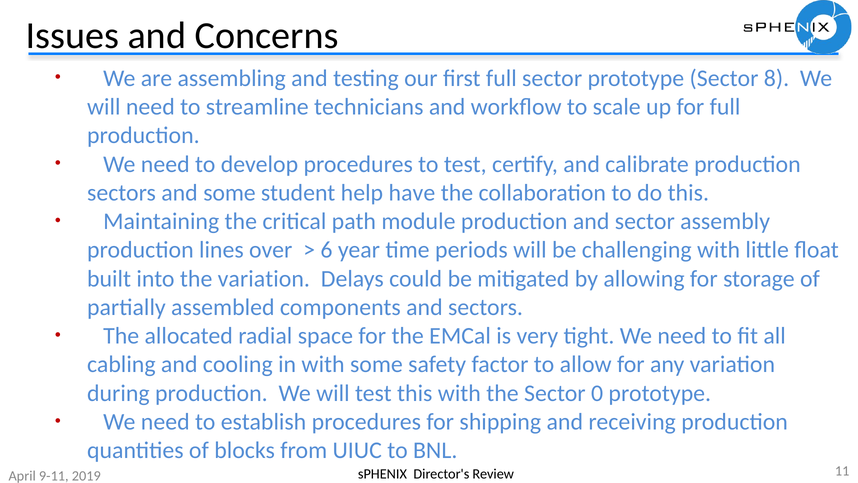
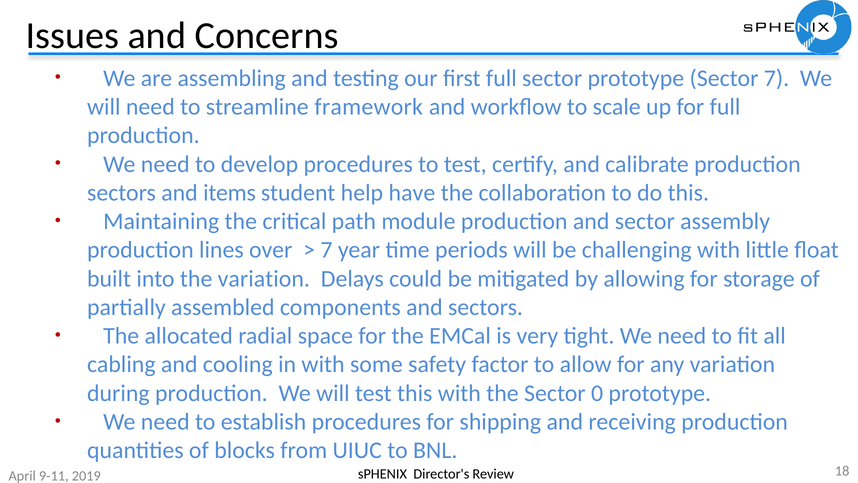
Sector 8: 8 -> 7
technicians: technicians -> framework
and some: some -> items
6 at (326, 250): 6 -> 7
11: 11 -> 18
